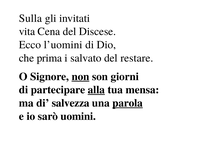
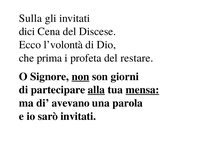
vita: vita -> dici
l’uomini: l’uomini -> l’volontà
salvato: salvato -> profeta
mensa underline: none -> present
salvezza: salvezza -> avevano
parola underline: present -> none
sarò uomini: uomini -> invitati
